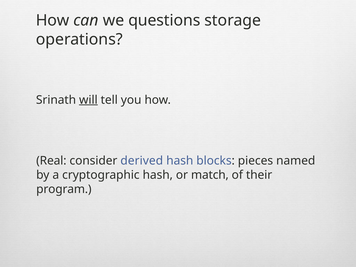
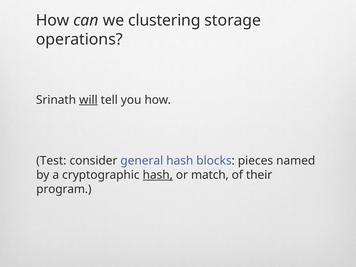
questions: questions -> clustering
Real: Real -> Test
derived: derived -> general
hash at (158, 175) underline: none -> present
